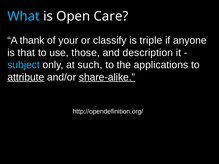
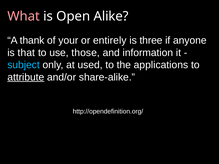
What colour: light blue -> pink
Care: Care -> Alike
classify: classify -> entirely
triple: triple -> three
description: description -> information
such: such -> used
share-alike underline: present -> none
